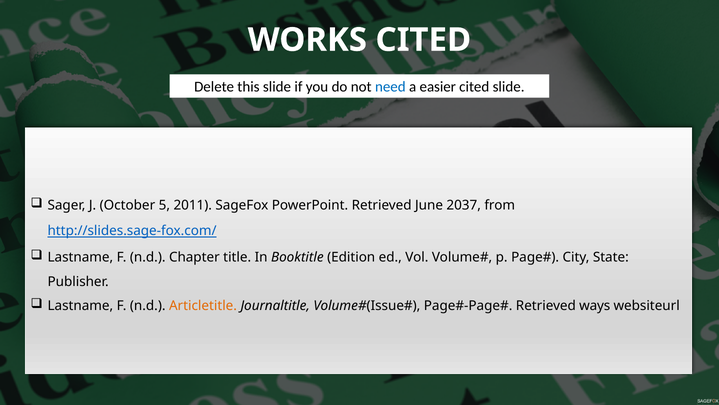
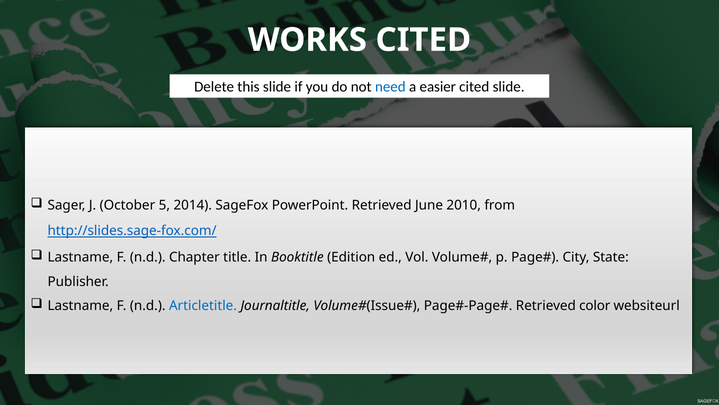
2011: 2011 -> 2014
2037: 2037 -> 2010
Articletitle colour: orange -> blue
ways: ways -> color
